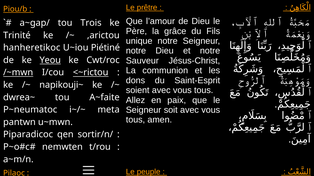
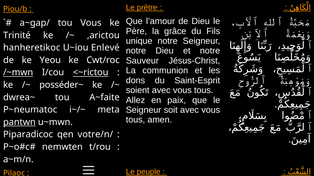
tou Trois: Trois -> Vous
Piétiné: Piétiné -> Enlevé
Yeou underline: present -> none
napikouji~: napikouji~ -> posséder~
pantwn underline: none -> present
sortir/n/: sortir/n/ -> votre/n/
